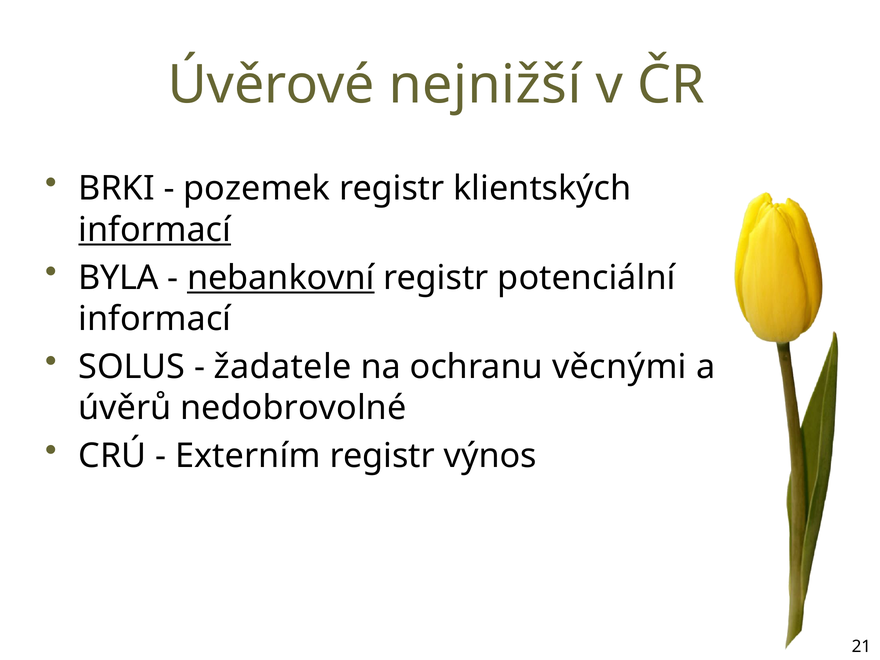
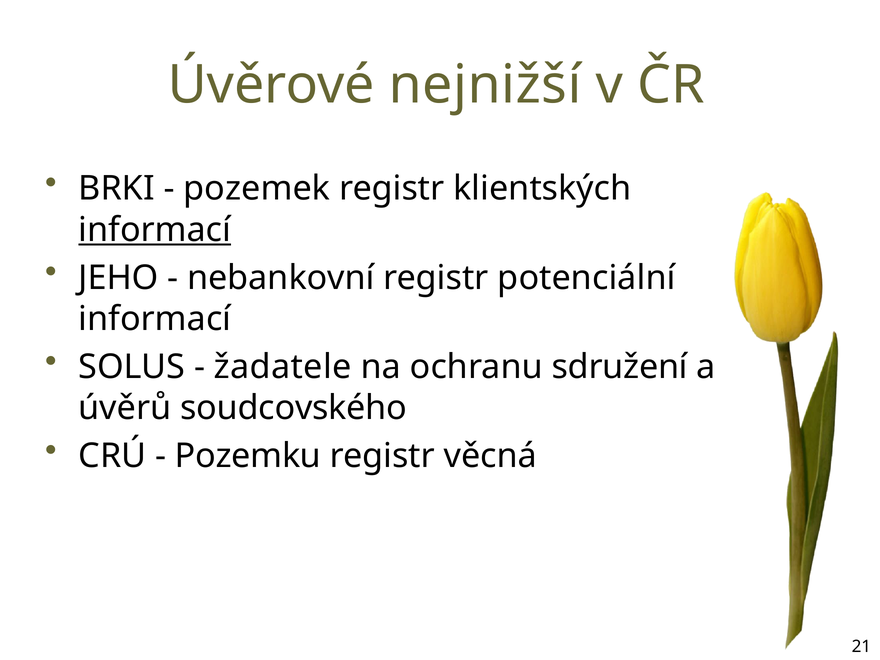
BYLA: BYLA -> JEHO
nebankovní underline: present -> none
věcnými: věcnými -> sdružení
nedobrovolné: nedobrovolné -> soudcovského
Externím: Externím -> Pozemku
výnos: výnos -> věcná
